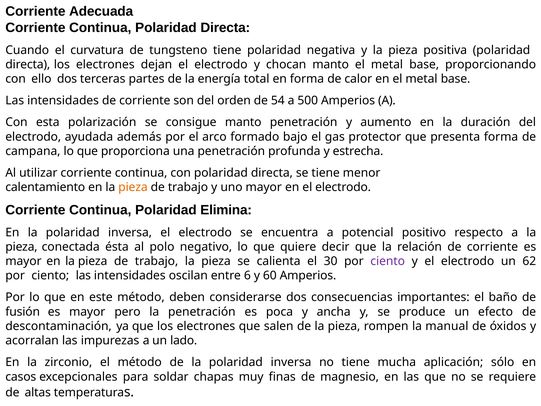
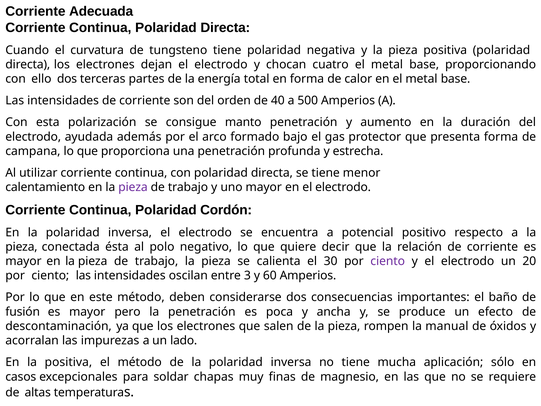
chocan manto: manto -> cuatro
54: 54 -> 40
pieza at (133, 187) colour: orange -> purple
Elimina: Elimina -> Cordón
62: 62 -> 20
6: 6 -> 3
la zirconio: zirconio -> positiva
